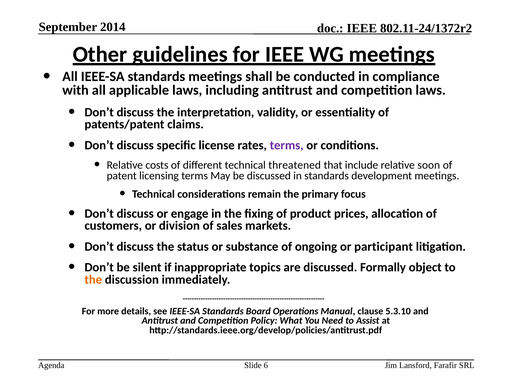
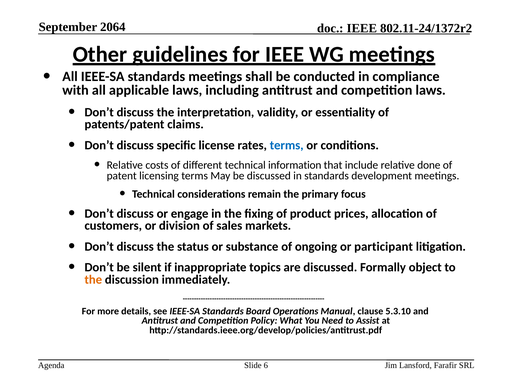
2014: 2014 -> 2064
terms at (287, 145) colour: purple -> blue
threatened: threatened -> information
soon: soon -> done
